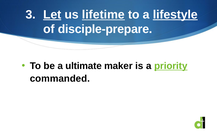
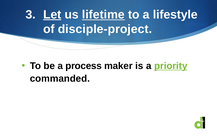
lifestyle underline: present -> none
disciple-prepare: disciple-prepare -> disciple-project
ultimate: ultimate -> process
